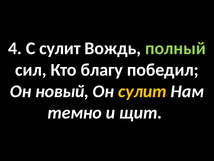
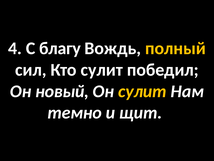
С сулит: сулит -> благу
полный colour: light green -> yellow
Кто благу: благу -> сулит
